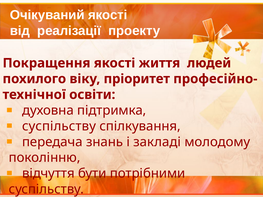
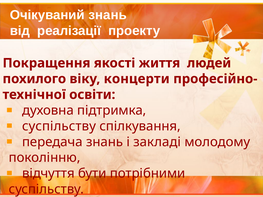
Очікуваний якості: якості -> знань
пріоритет: пріоритет -> концерти
